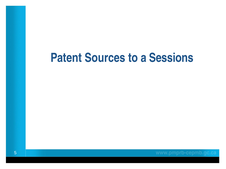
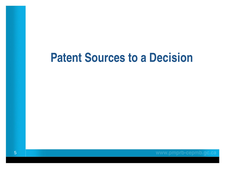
Sessions: Sessions -> Decision
